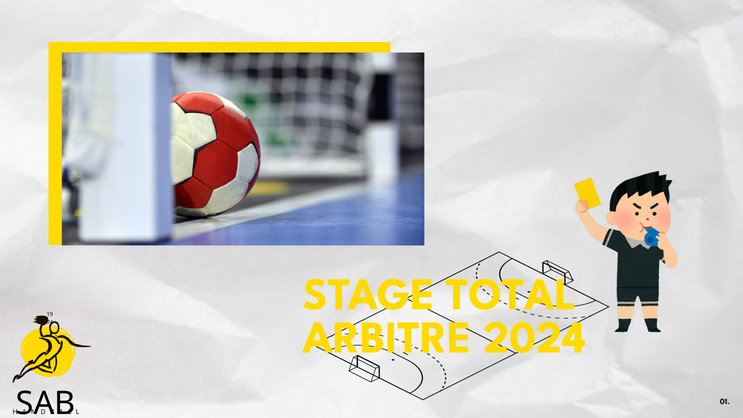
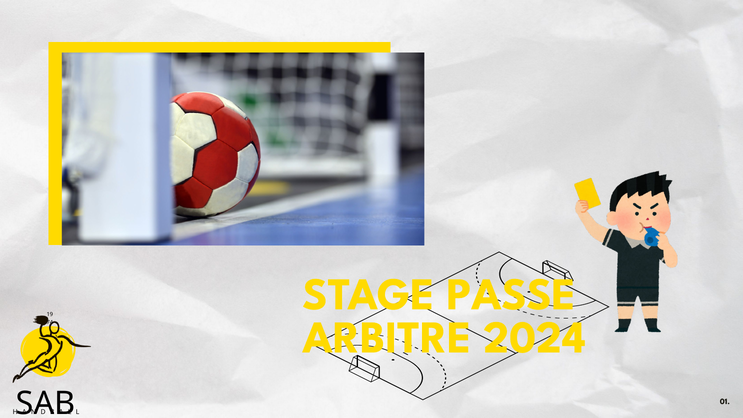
TOTAL: TOTAL -> PASSE
